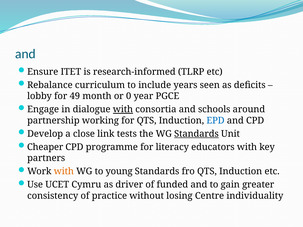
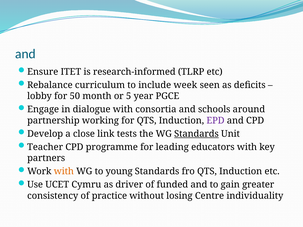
years: years -> week
49: 49 -> 50
0: 0 -> 5
with at (123, 110) underline: present -> none
EPD colour: blue -> purple
Cheaper: Cheaper -> Teacher
literacy: literacy -> leading
